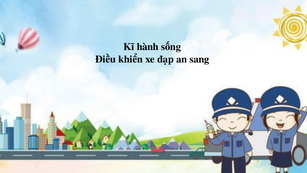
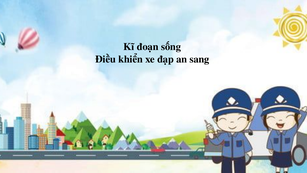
hành: hành -> đoạn
